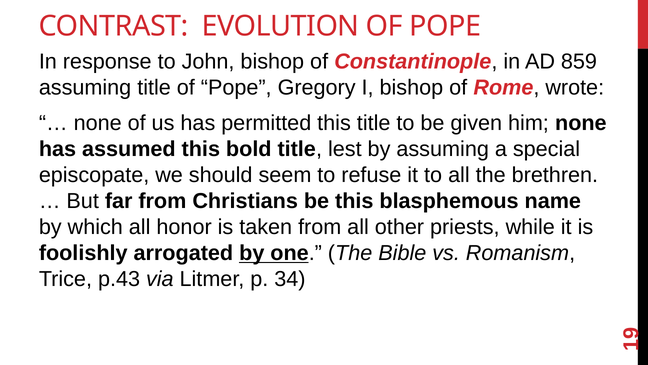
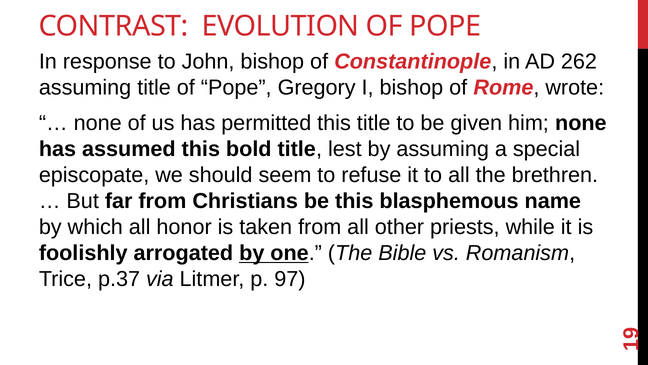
859: 859 -> 262
p.43: p.43 -> p.37
34: 34 -> 97
